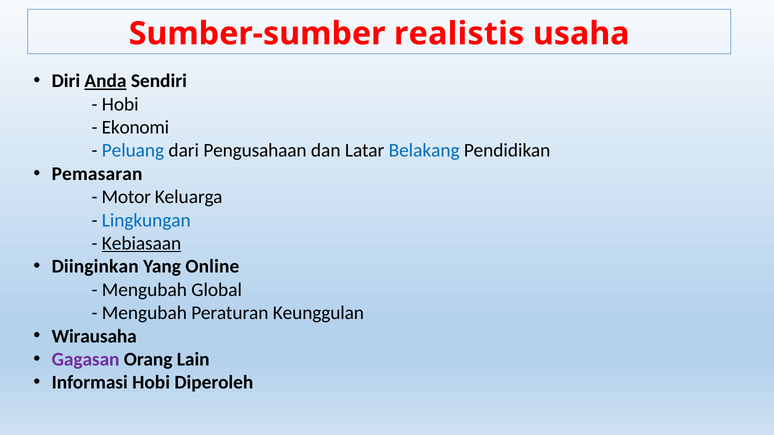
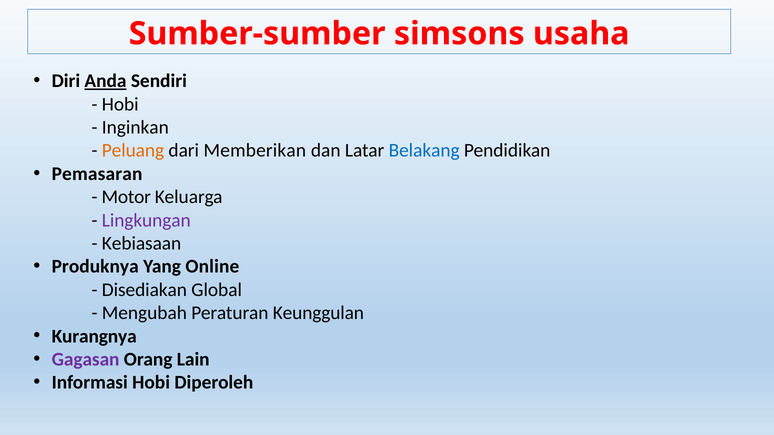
realistis: realistis -> simsons
Ekonomi: Ekonomi -> Inginkan
Peluang colour: blue -> orange
Pengusahaan: Pengusahaan -> Memberikan
Lingkungan colour: blue -> purple
Kebiasaan underline: present -> none
Diinginkan: Diinginkan -> Produknya
Mengubah at (144, 290): Mengubah -> Disediakan
Wirausaha: Wirausaha -> Kurangnya
